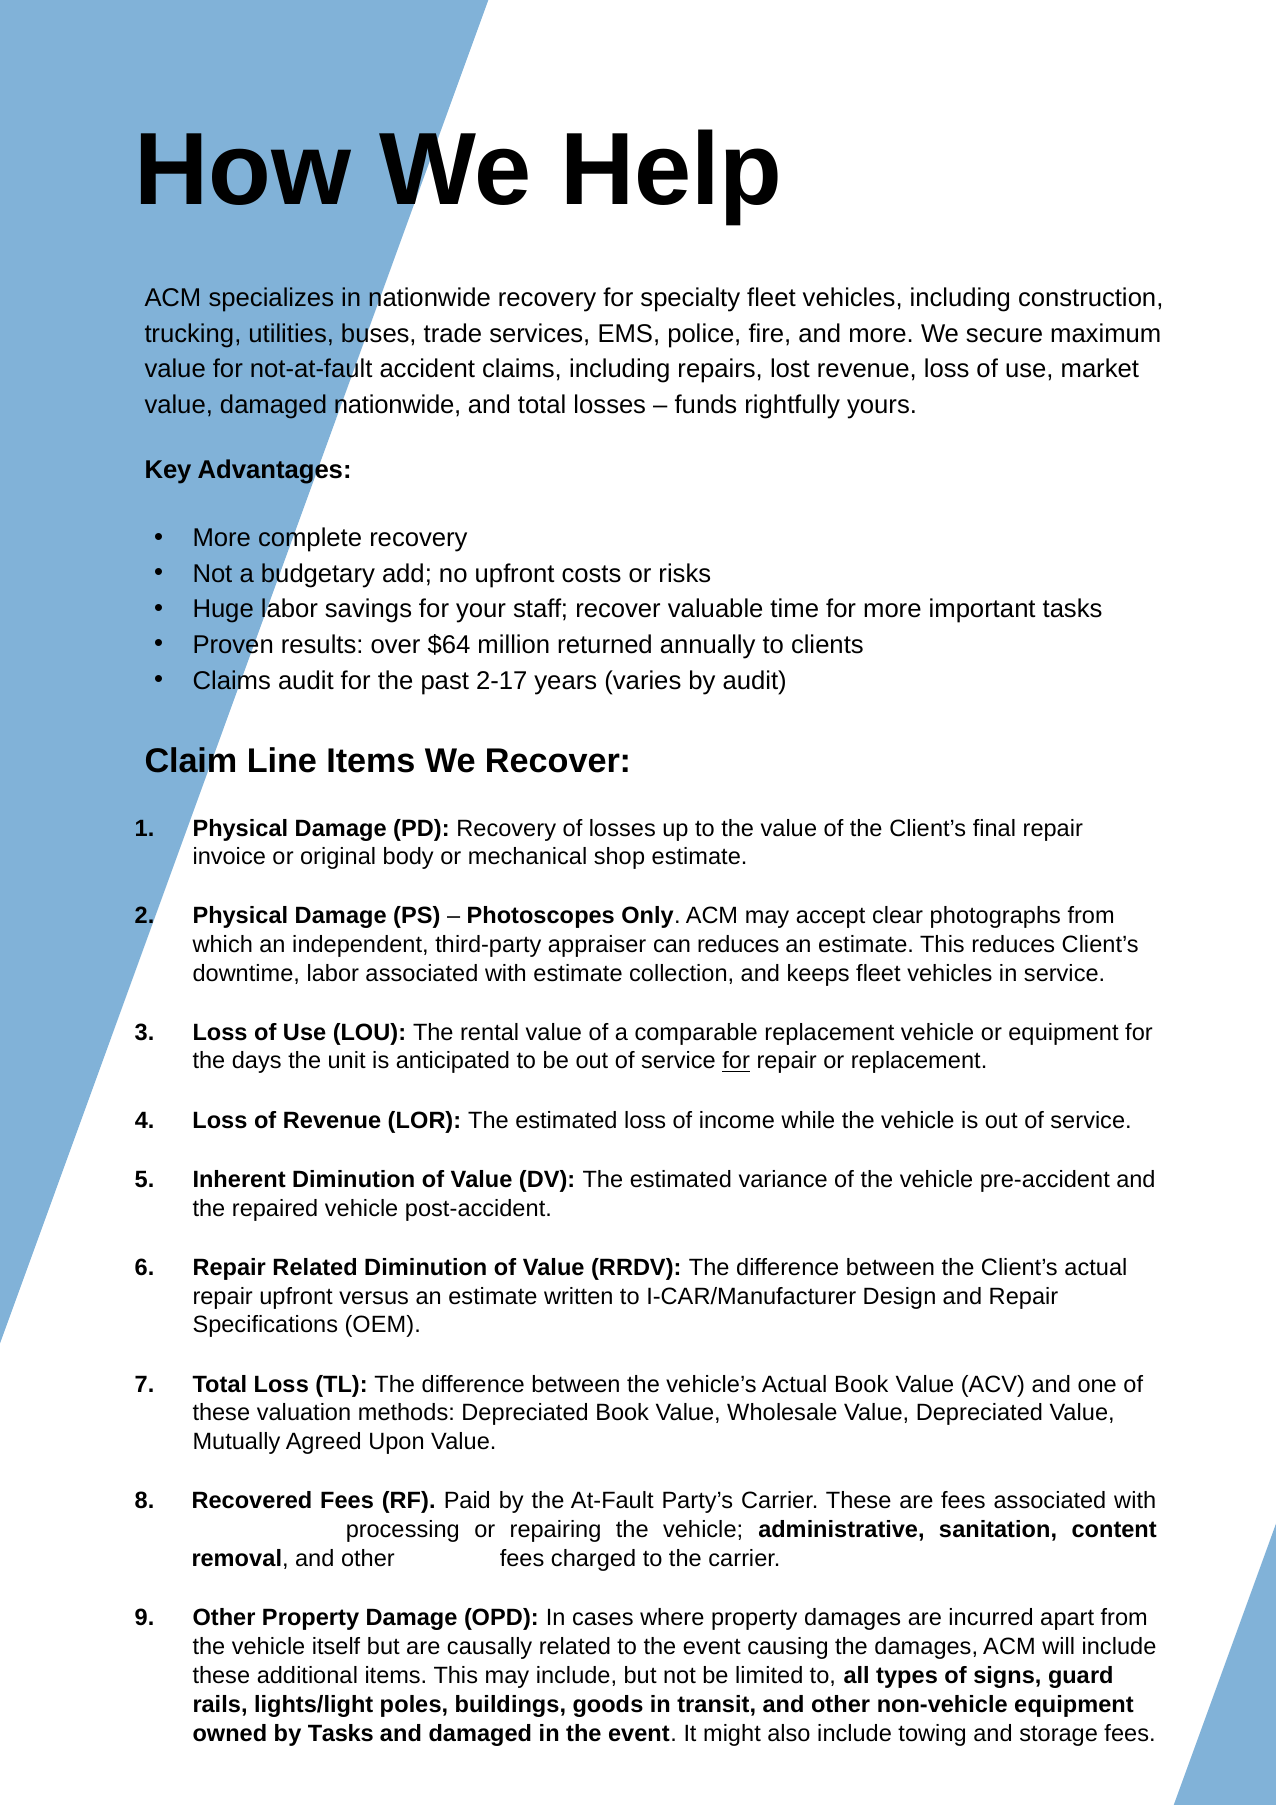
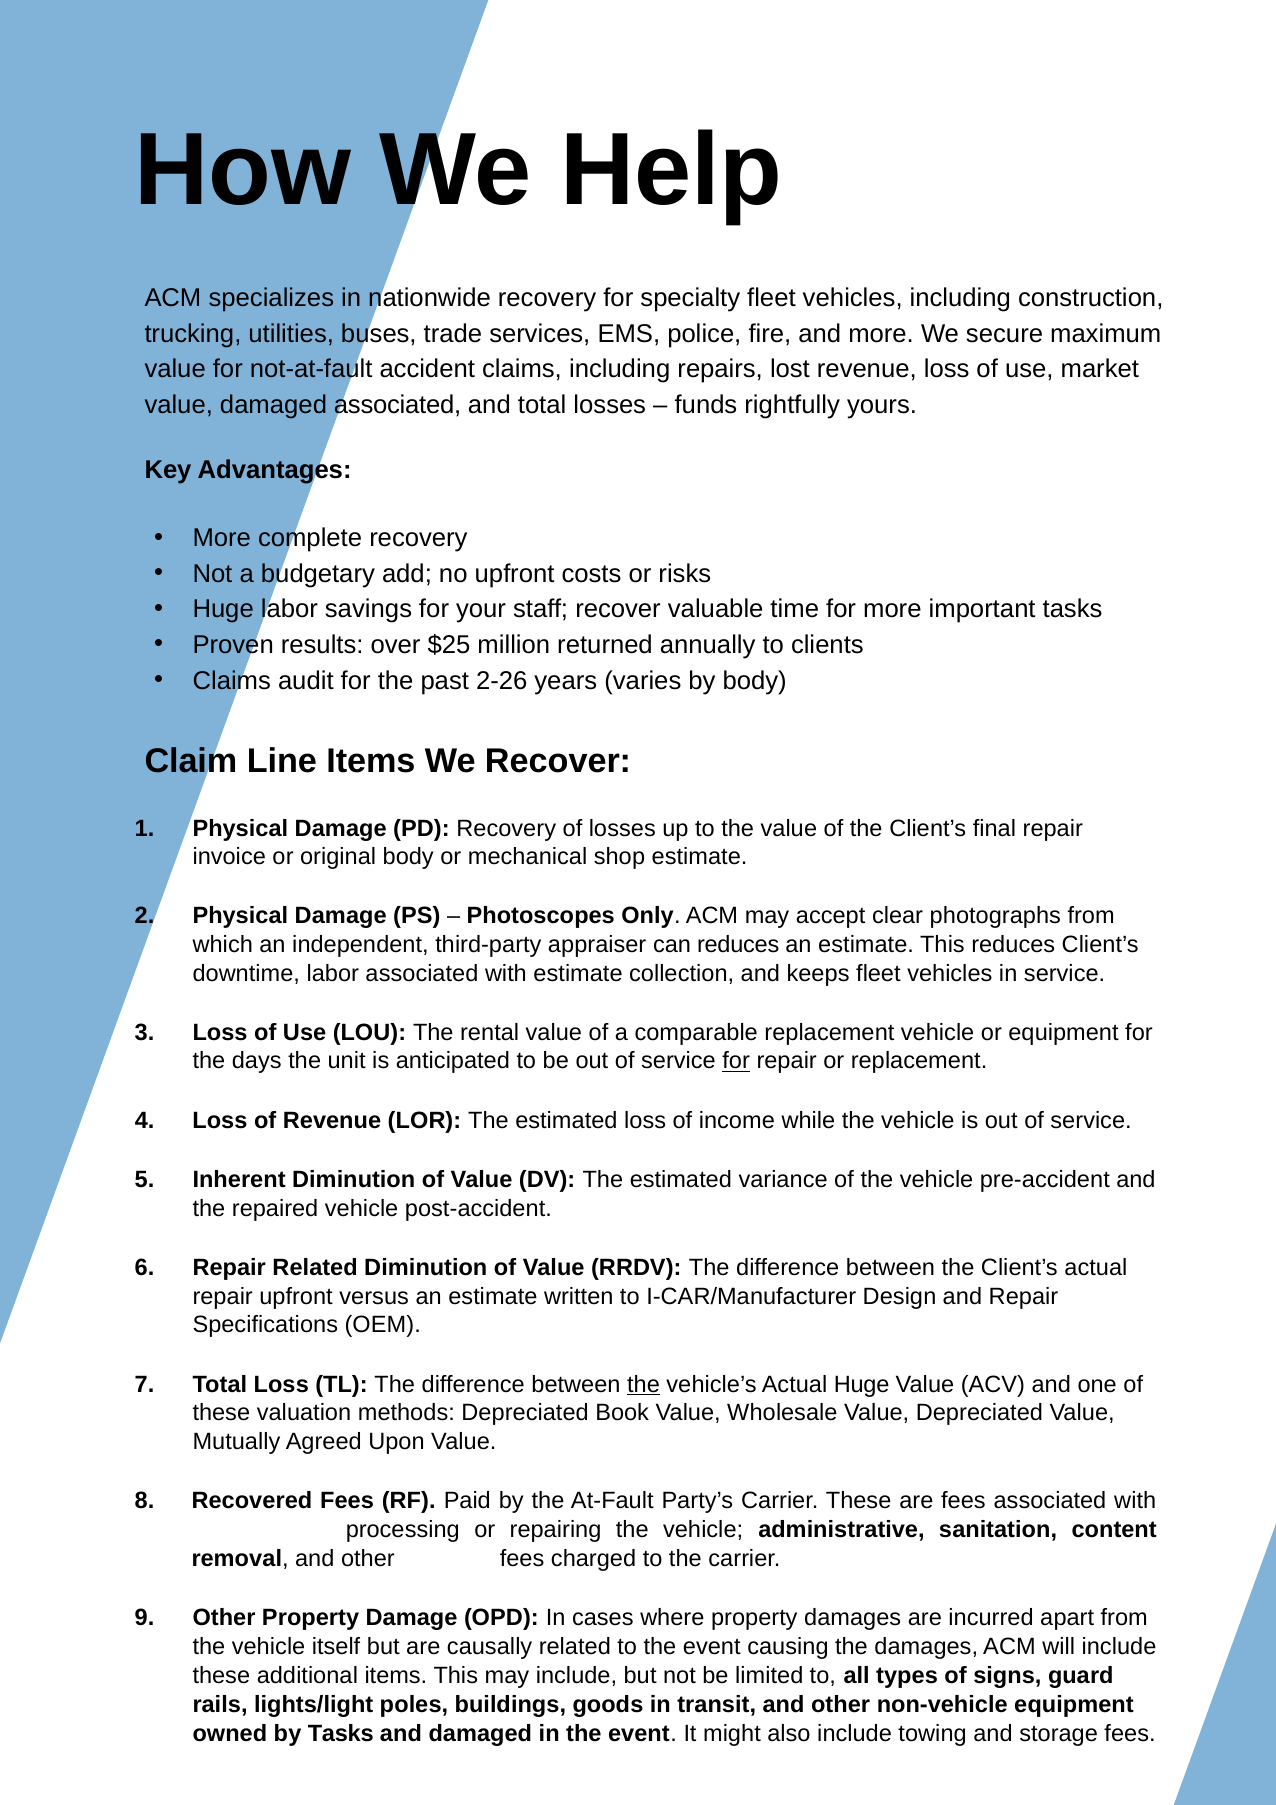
damaged nationwide: nationwide -> associated
$64: $64 -> $25
2-17: 2-17 -> 2-26
by audit: audit -> body
the at (644, 1384) underline: none -> present
Actual Book: Book -> Huge
